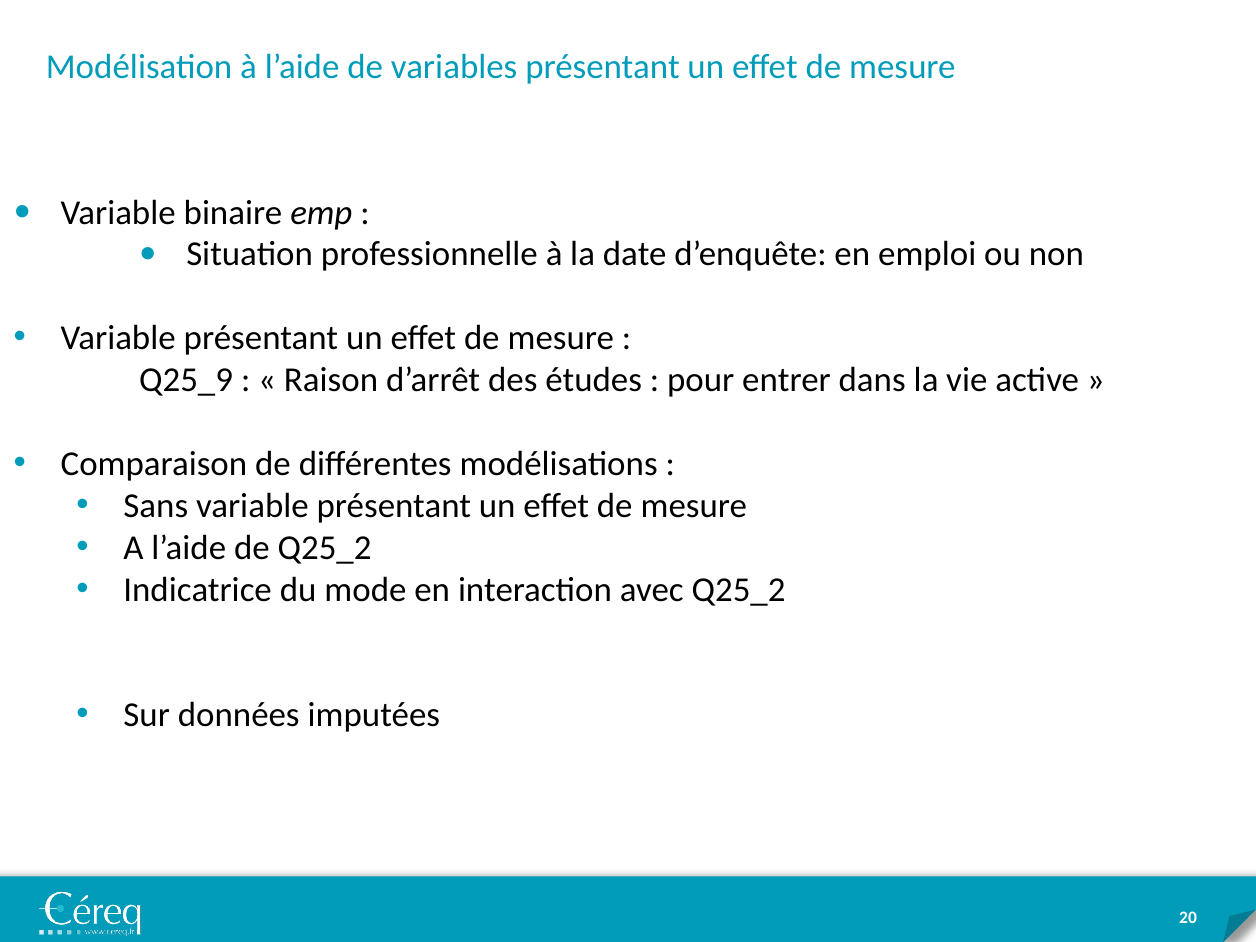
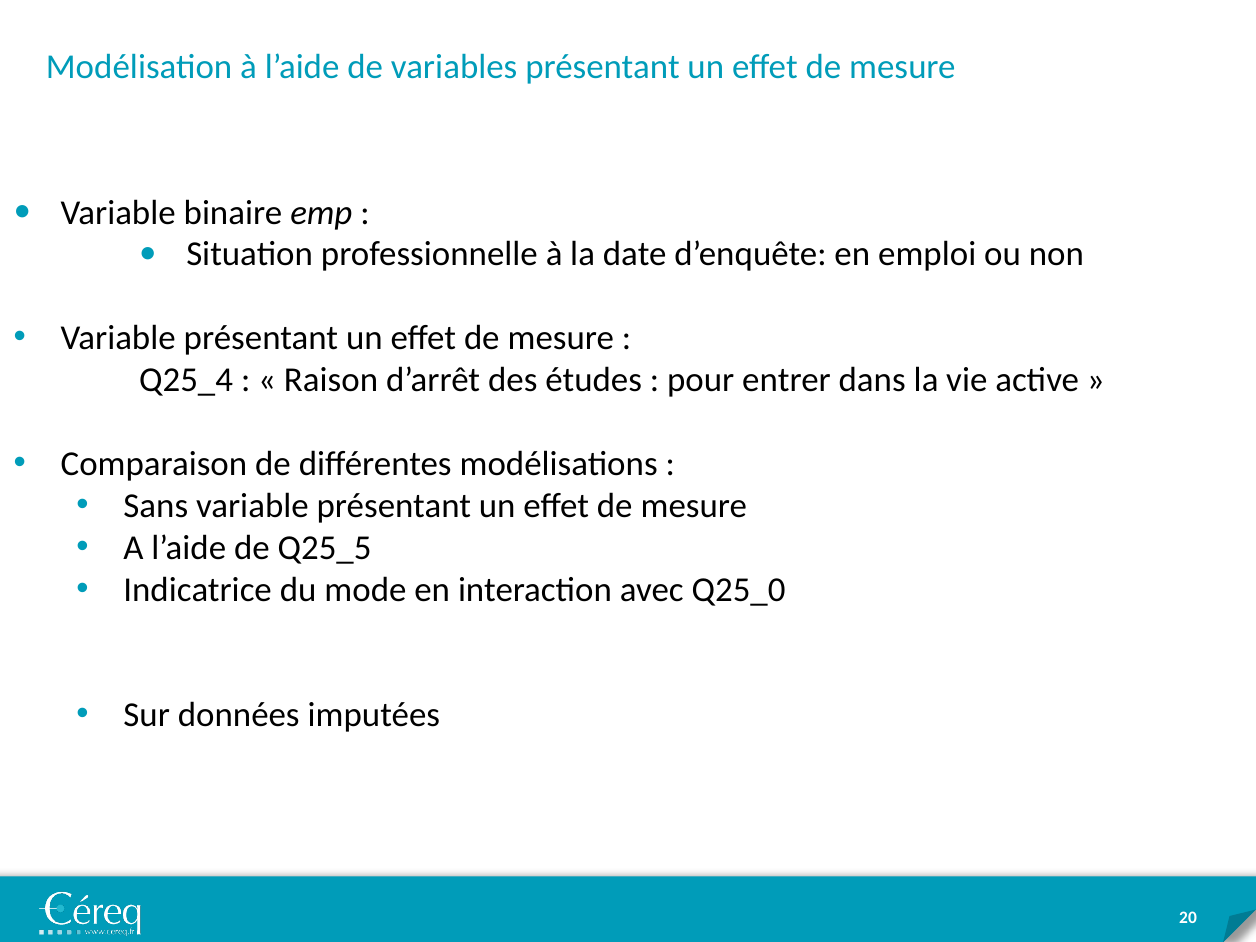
Q25_9: Q25_9 -> Q25_4
de Q25_2: Q25_2 -> Q25_5
avec Q25_2: Q25_2 -> Q25_0
